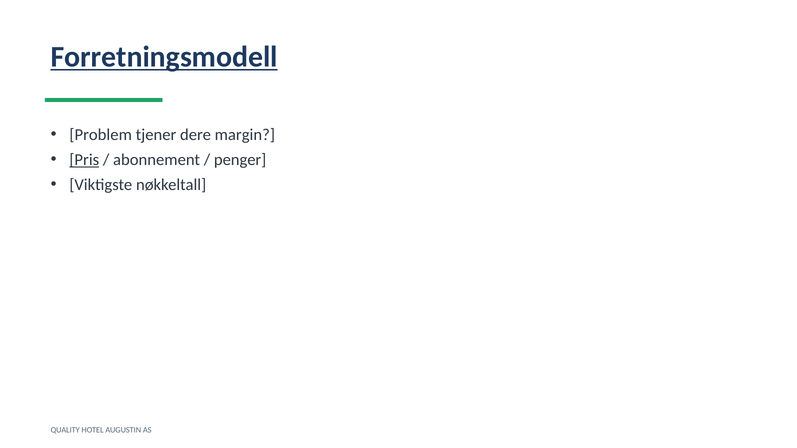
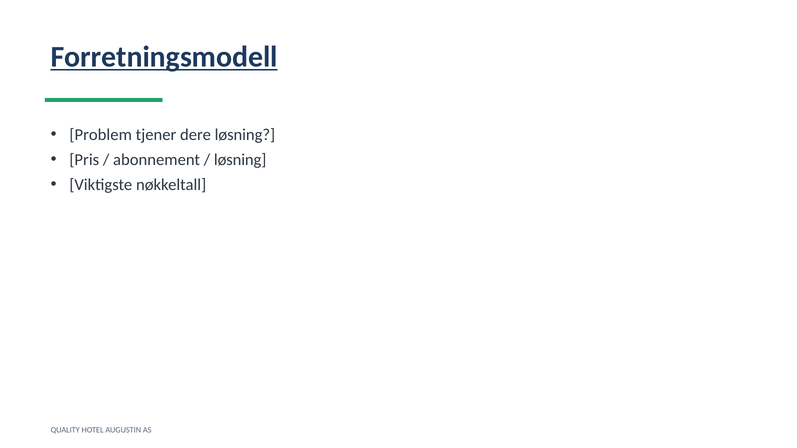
dere margin: margin -> løsning
Pris underline: present -> none
penger at (240, 160): penger -> løsning
